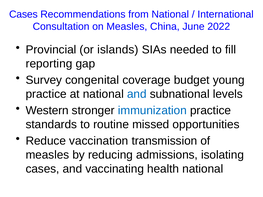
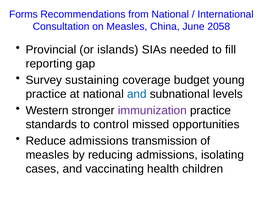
Cases at (23, 14): Cases -> Forms
2022: 2022 -> 2058
congenital: congenital -> sustaining
immunization colour: blue -> purple
routine: routine -> control
Reduce vaccination: vaccination -> admissions
health national: national -> children
